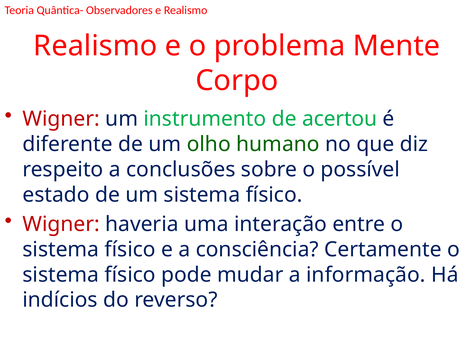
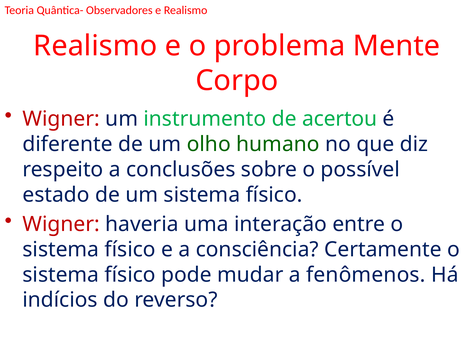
informação: informação -> fenômenos
